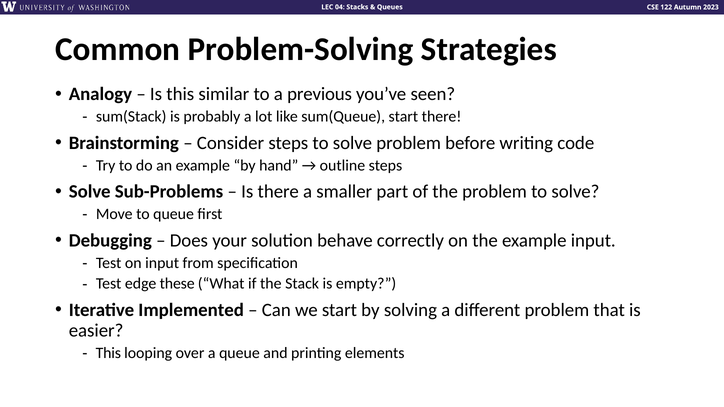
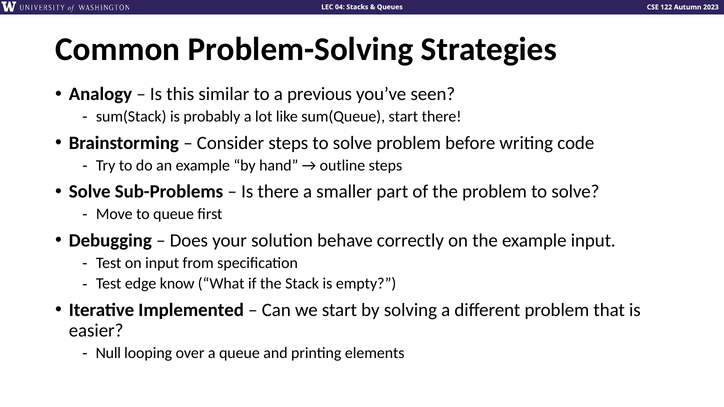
these: these -> know
This at (108, 353): This -> Null
